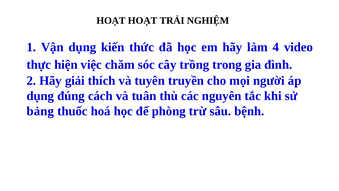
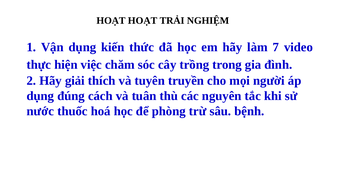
4: 4 -> 7
bảng: bảng -> nước
